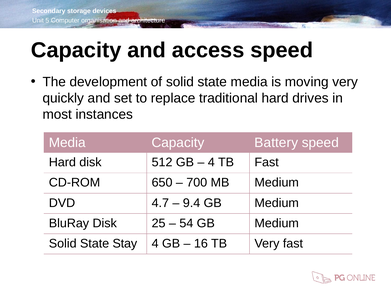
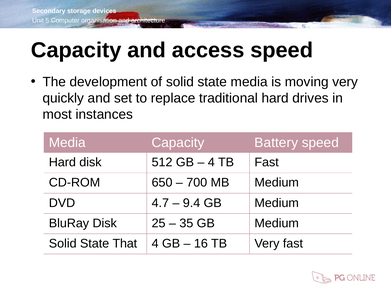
54: 54 -> 35
Stay: Stay -> That
